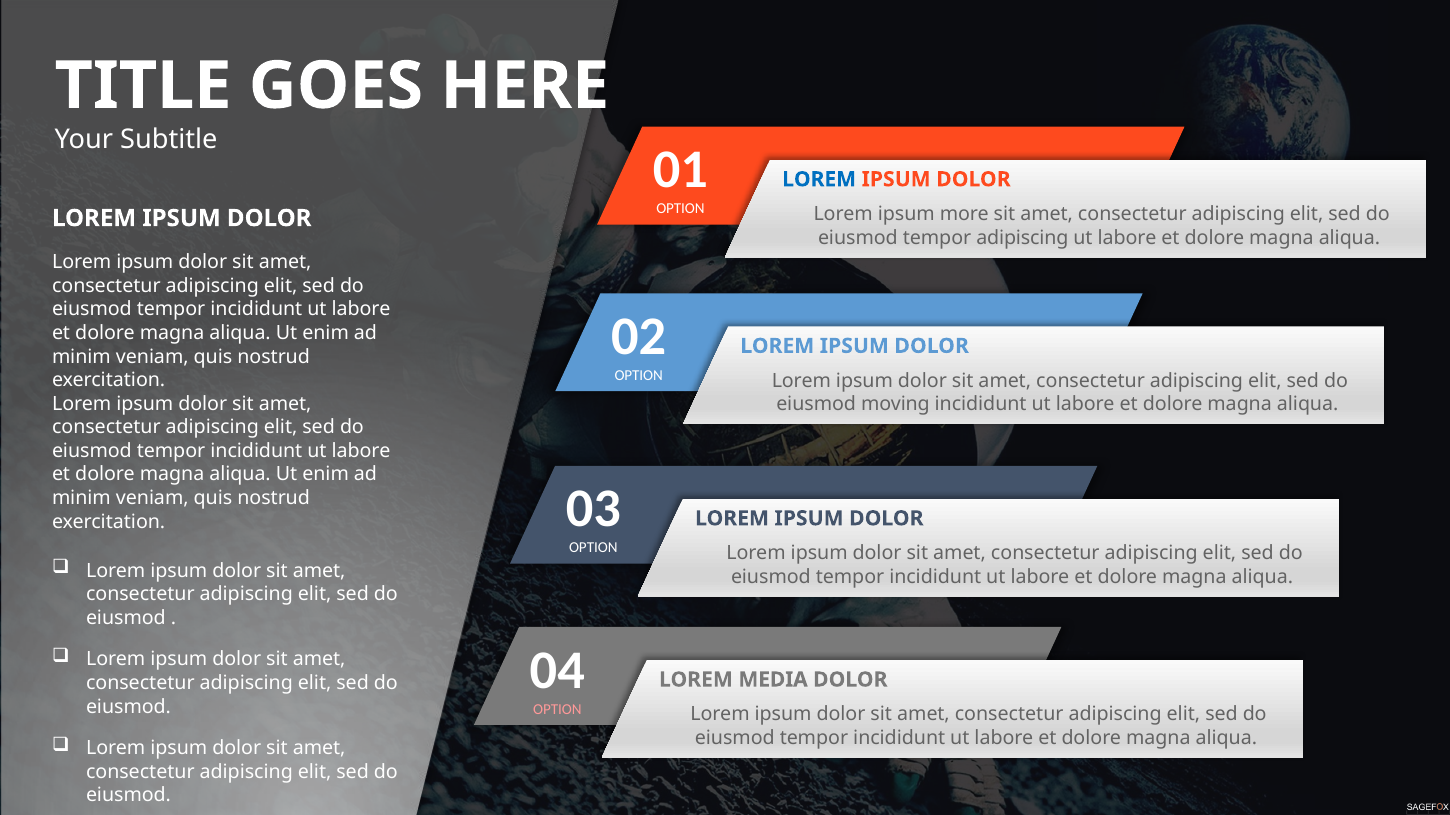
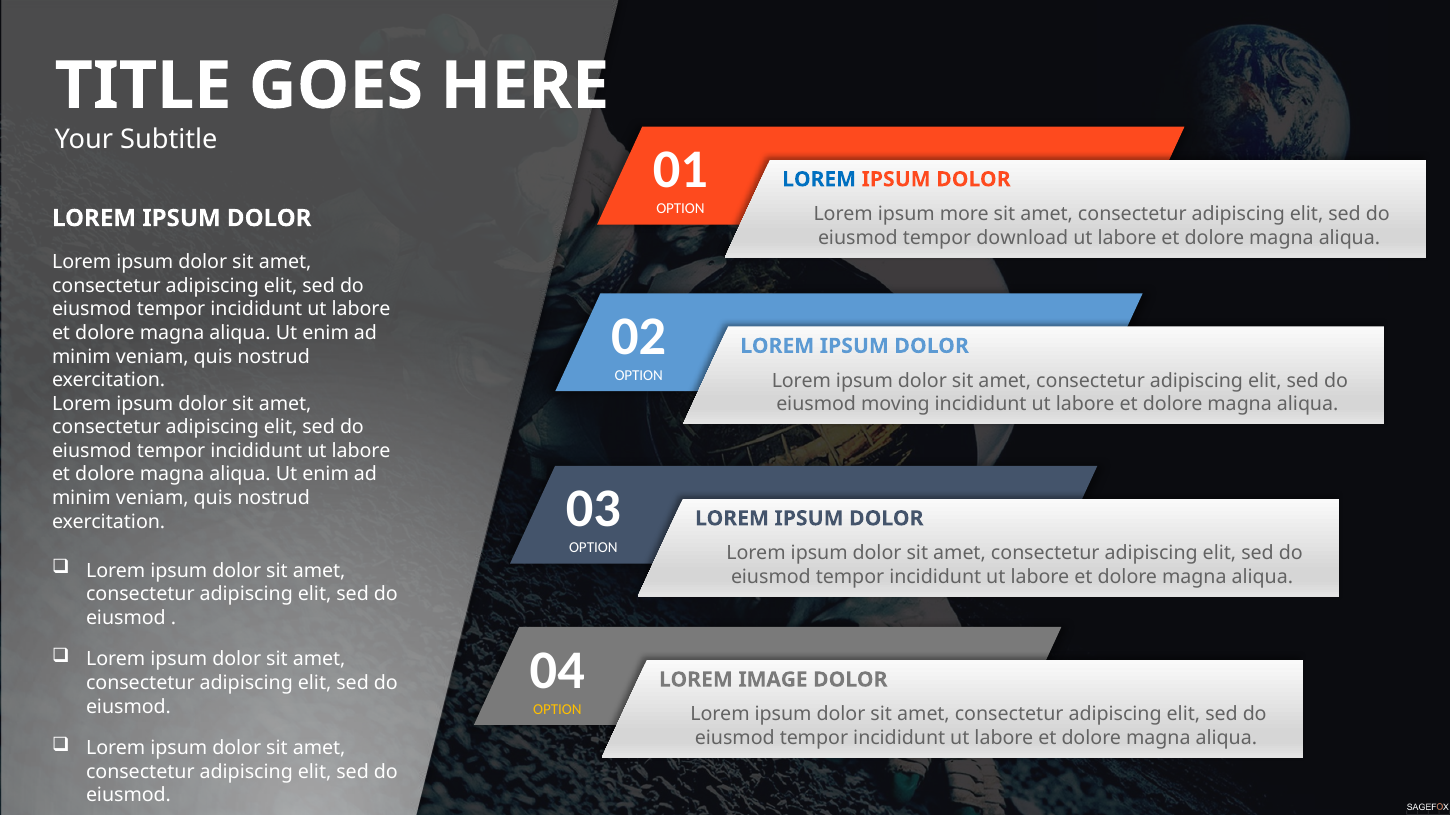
tempor adipiscing: adipiscing -> download
MEDIA: MEDIA -> IMAGE
OPTION at (557, 710) colour: pink -> yellow
